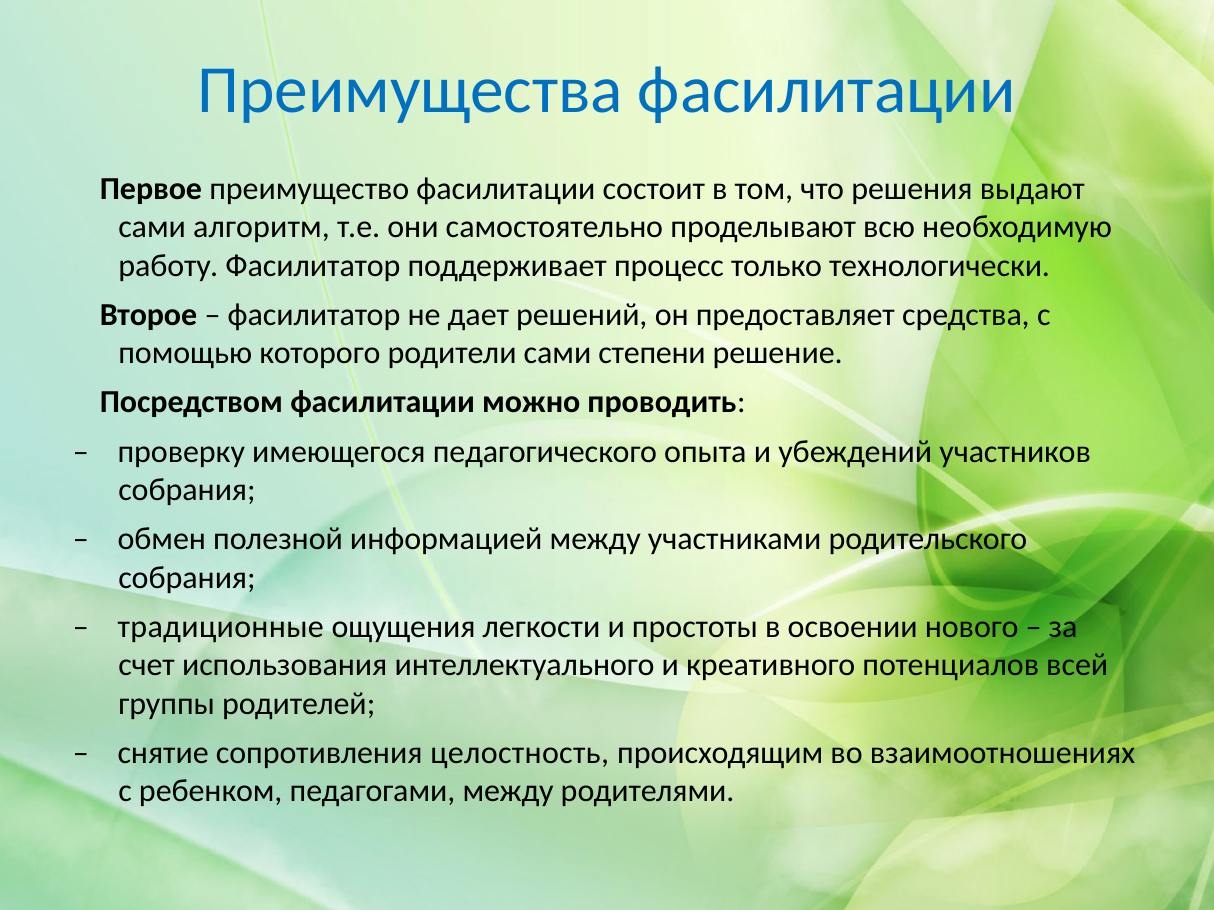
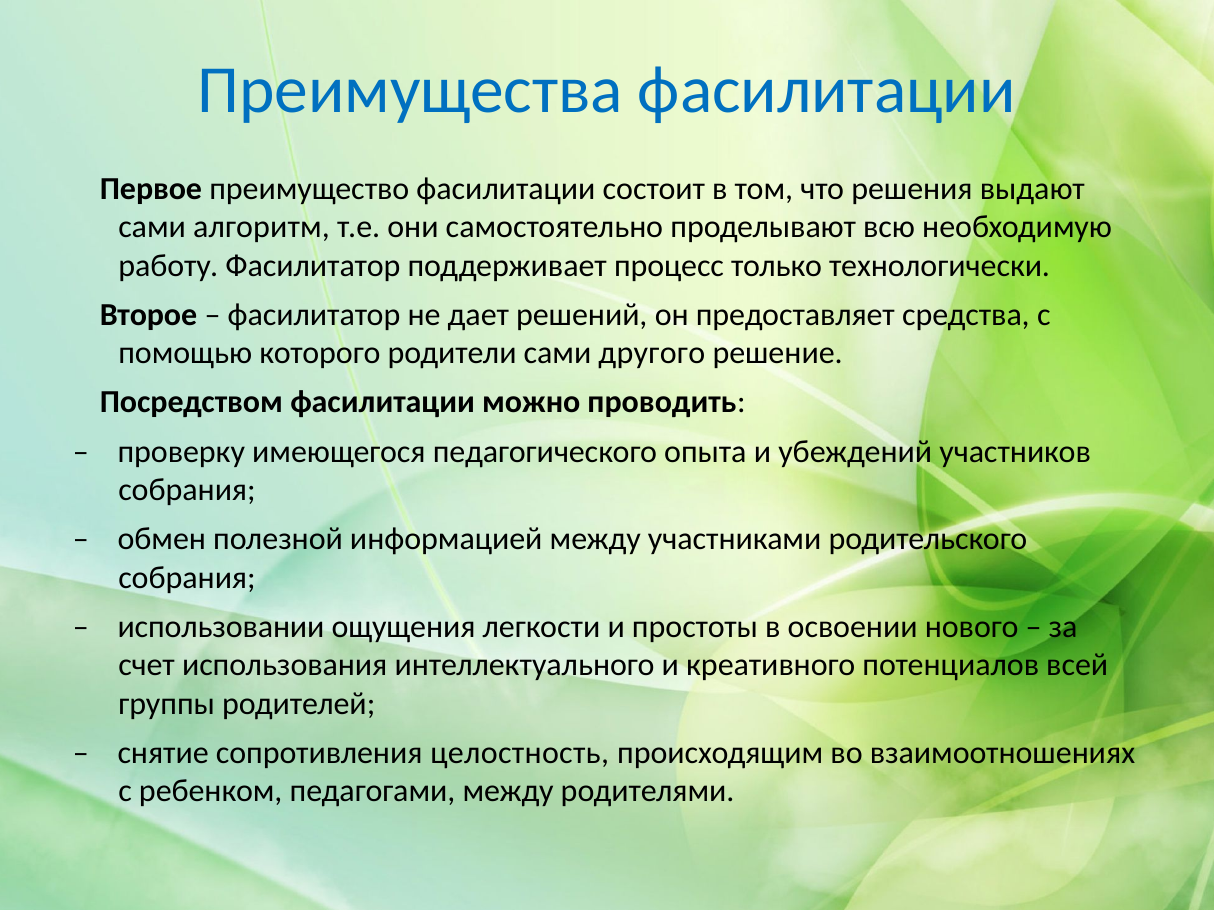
степени: степени -> другого
традиционные: традиционные -> использовании
